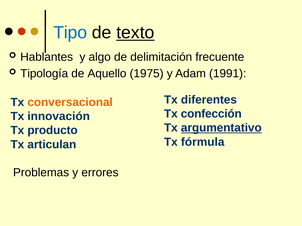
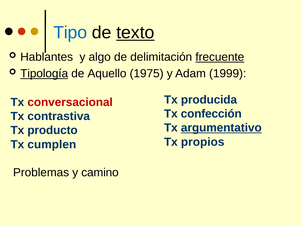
frecuente underline: none -> present
Tipología underline: none -> present
1991: 1991 -> 1999
diferentes: diferentes -> producida
conversacional colour: orange -> red
innovación: innovación -> contrastiva
fórmula: fórmula -> propios
articulan: articulan -> cumplen
errores: errores -> camino
